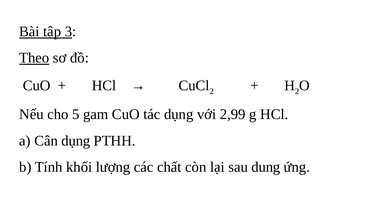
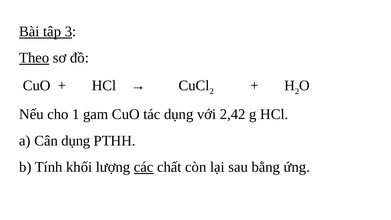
5: 5 -> 1
2,99: 2,99 -> 2,42
các underline: none -> present
dung: dung -> bằng
